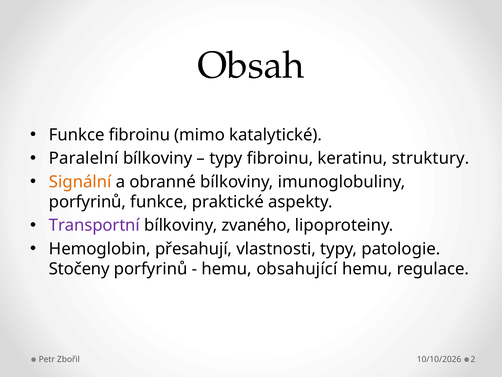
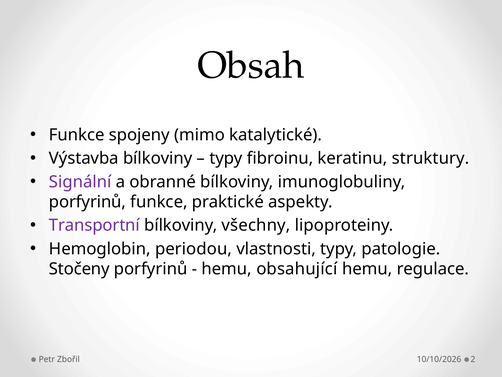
Funkce fibroinu: fibroinu -> spojeny
Paralelní: Paralelní -> Výstavba
Signální colour: orange -> purple
zvaného: zvaného -> všechny
přesahují: přesahují -> periodou
